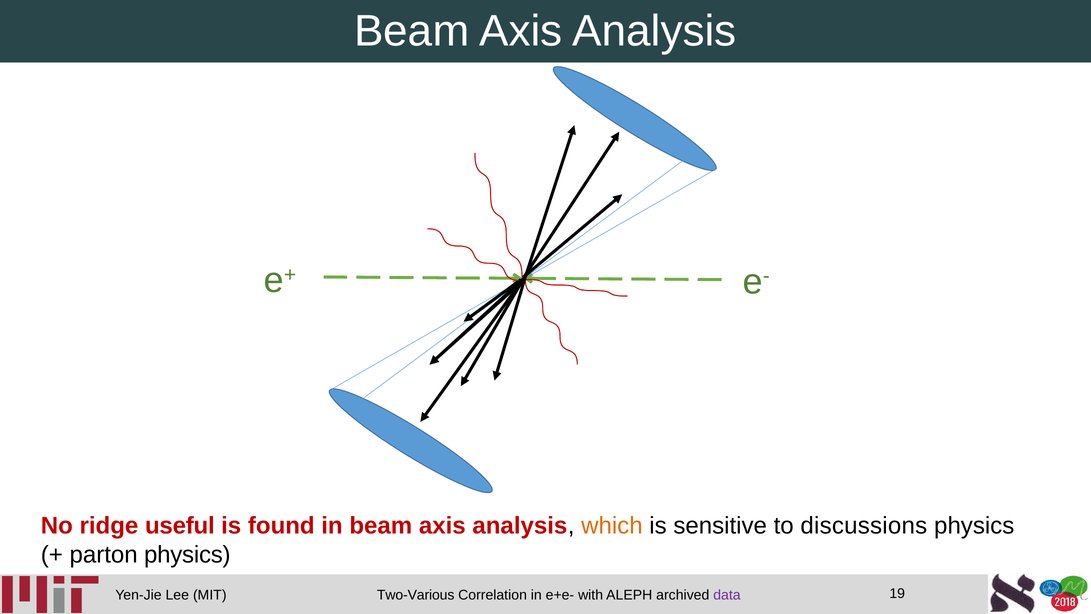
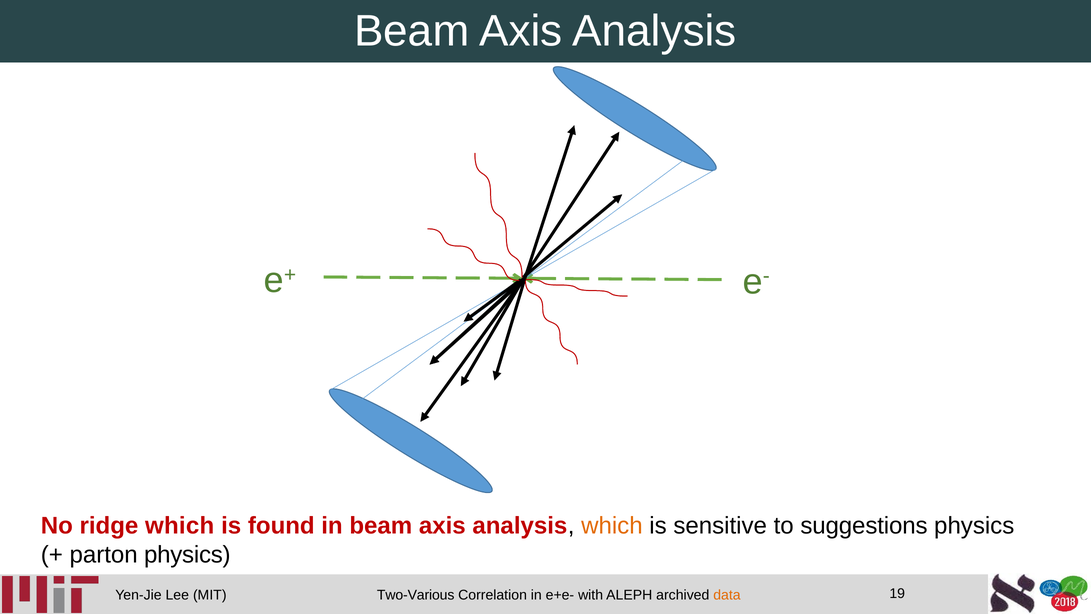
ridge useful: useful -> which
discussions: discussions -> suggestions
data colour: purple -> orange
